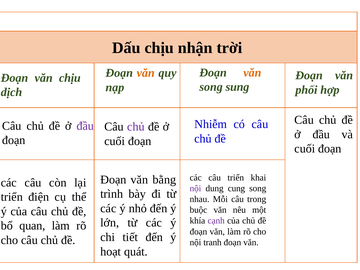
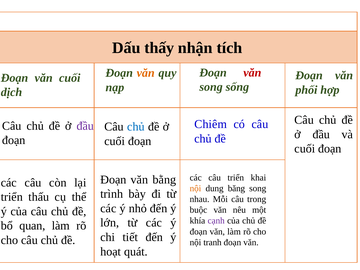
Dấu chịu: chịu -> thấy
trời: trời -> tích
văn at (252, 73) colour: orange -> red
văn chịu: chịu -> cuối
sung: sung -> sống
Nhiễm: Nhiễm -> Chiêm
chủ at (136, 127) colour: purple -> blue
nội at (195, 188) colour: purple -> orange
cung: cung -> băng
điện: điện -> thấu
